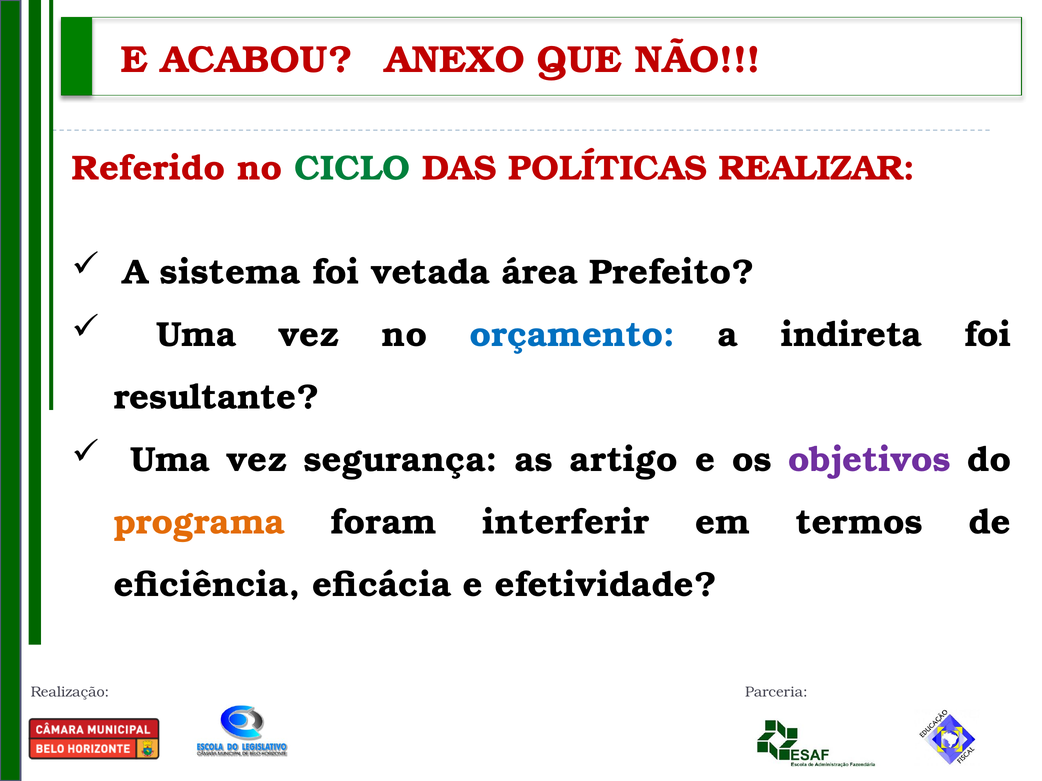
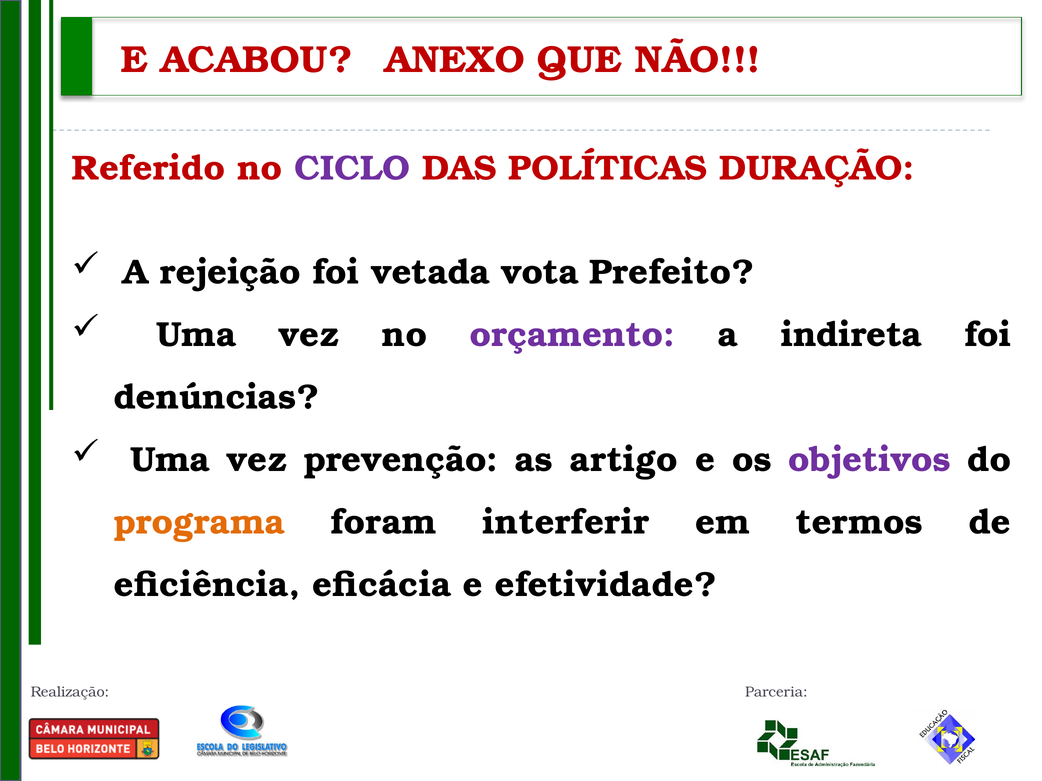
CICLO colour: green -> purple
REALIZAR: REALIZAR -> DURAÇÃO
sistema: sistema -> rejeição
área: área -> vota
orçamento colour: blue -> purple
resultante: resultante -> denúncias
segurança: segurança -> prevenção
